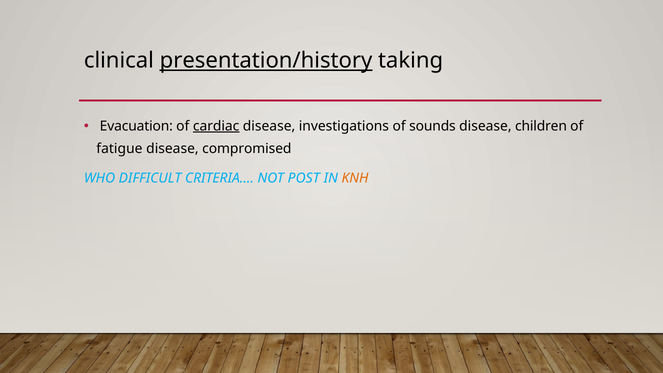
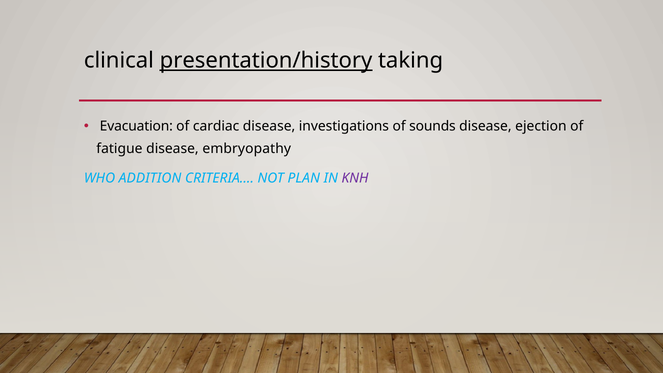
cardiac underline: present -> none
children: children -> ejection
compromised: compromised -> embryopathy
DIFFICULT: DIFFICULT -> ADDITION
POST: POST -> PLAN
KNH colour: orange -> purple
